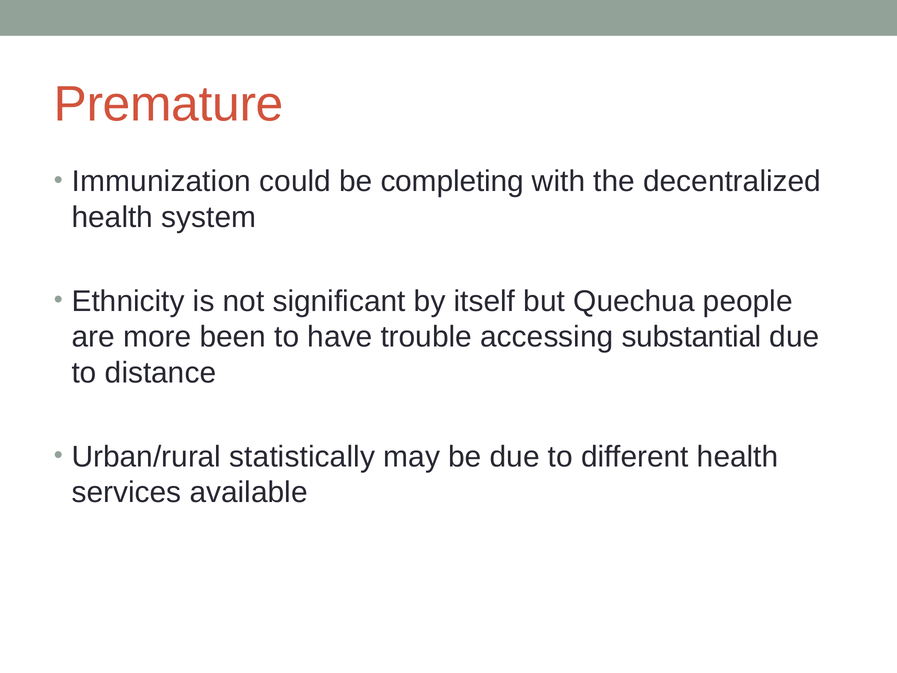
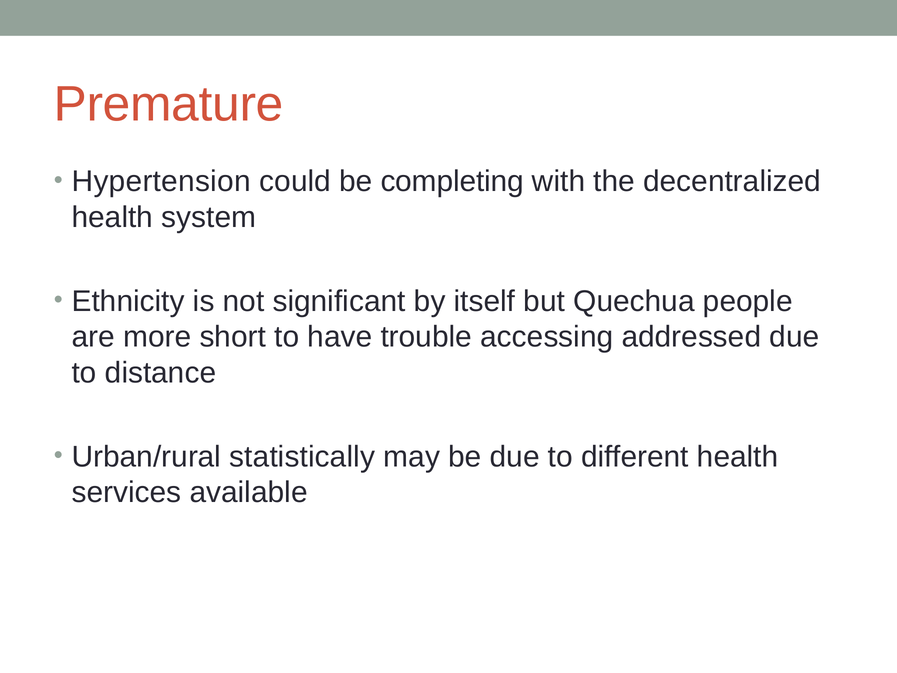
Immunization: Immunization -> Hypertension
been: been -> short
substantial: substantial -> addressed
